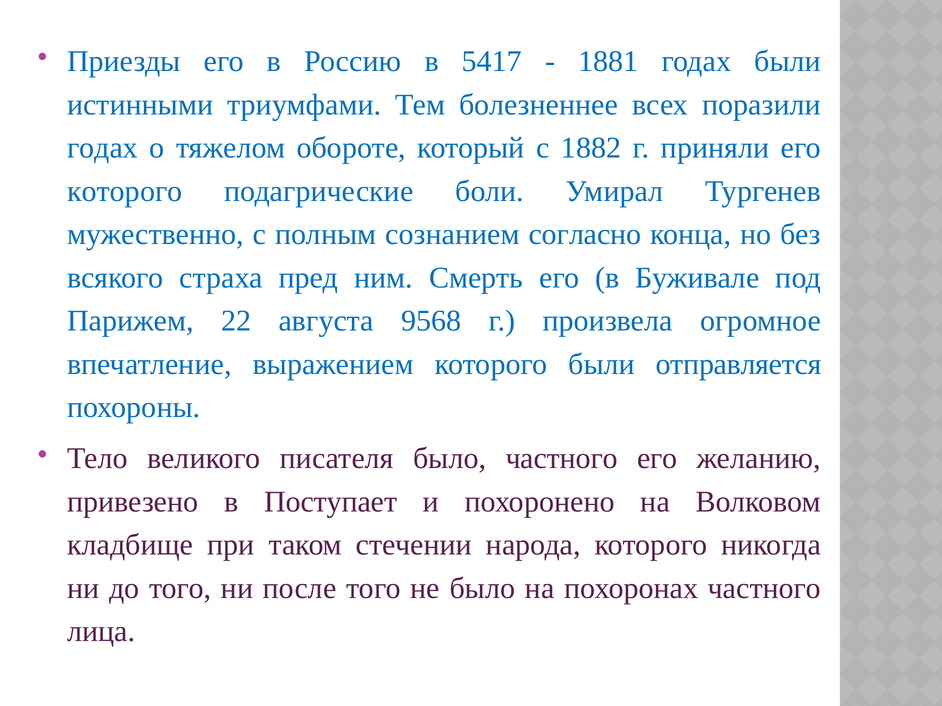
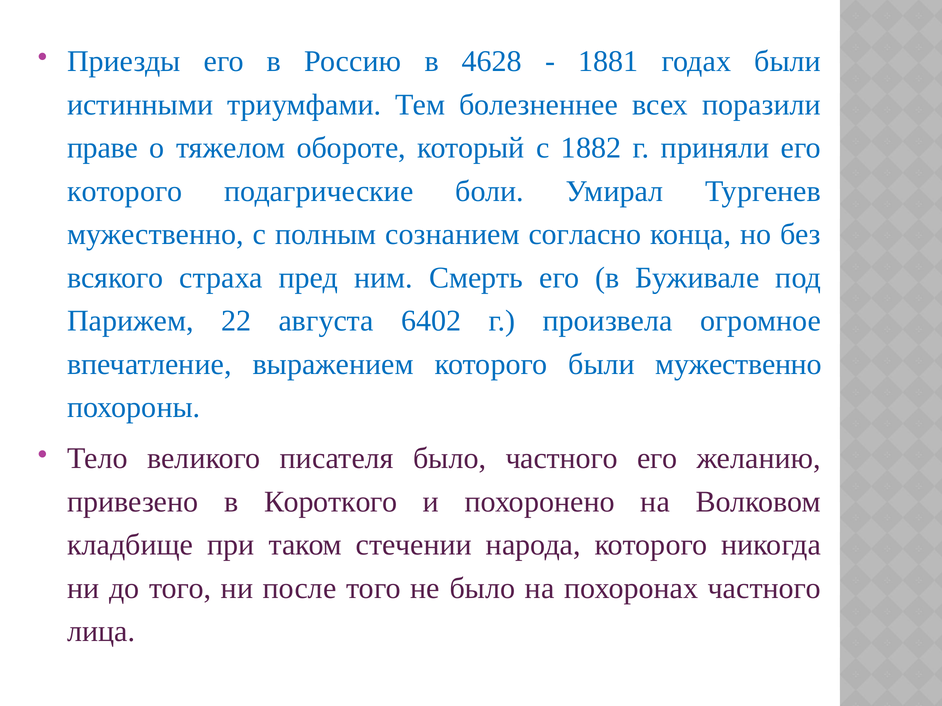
5417: 5417 -> 4628
годах at (102, 148): годах -> праве
9568: 9568 -> 6402
были отправляется: отправляется -> мужественно
Поступает: Поступает -> Короткого
